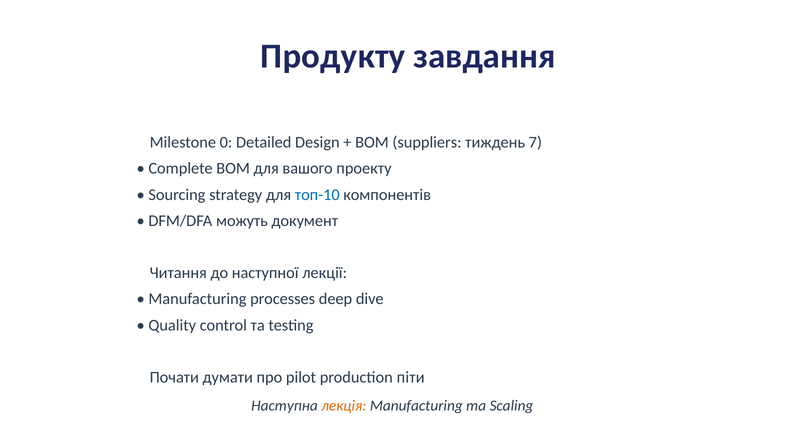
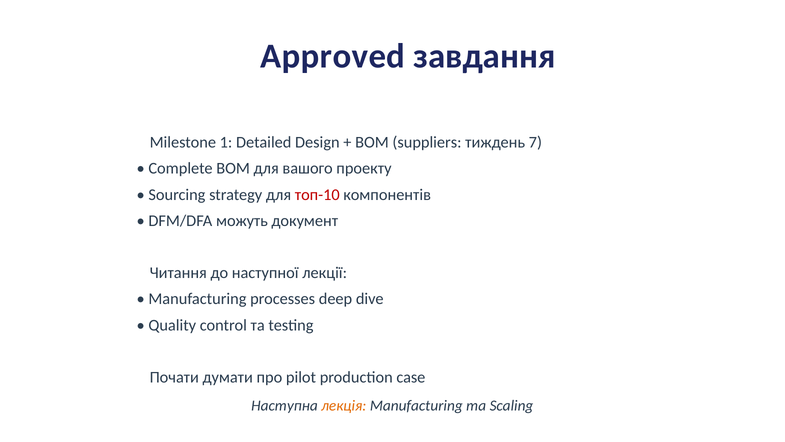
Продукту: Продукту -> Approved
0: 0 -> 1
топ-10 colour: blue -> red
піти: піти -> case
